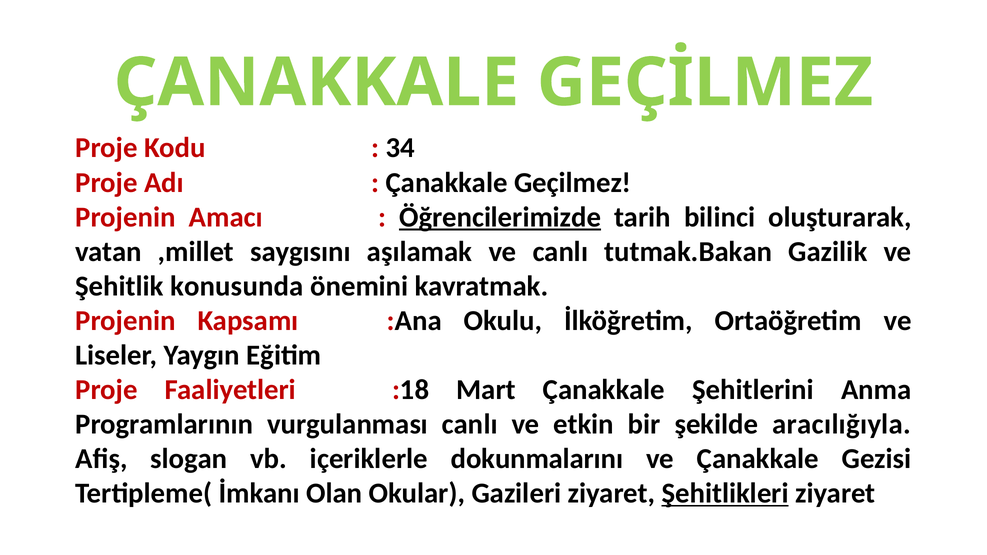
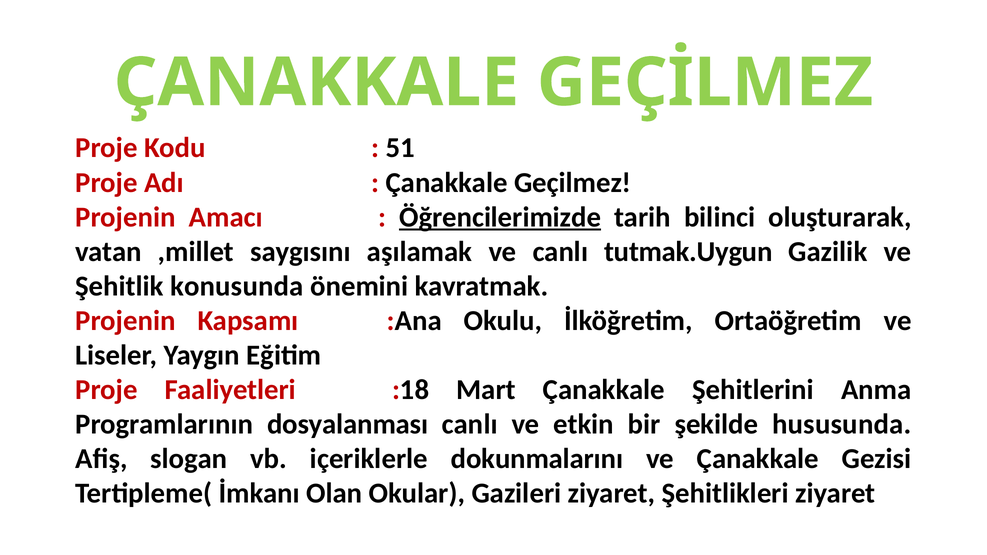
34: 34 -> 51
tutmak.Bakan: tutmak.Bakan -> tutmak.Uygun
vurgulanması: vurgulanması -> dosyalanması
aracılığıyla: aracılığıyla -> hususunda
Şehitlikleri underline: present -> none
